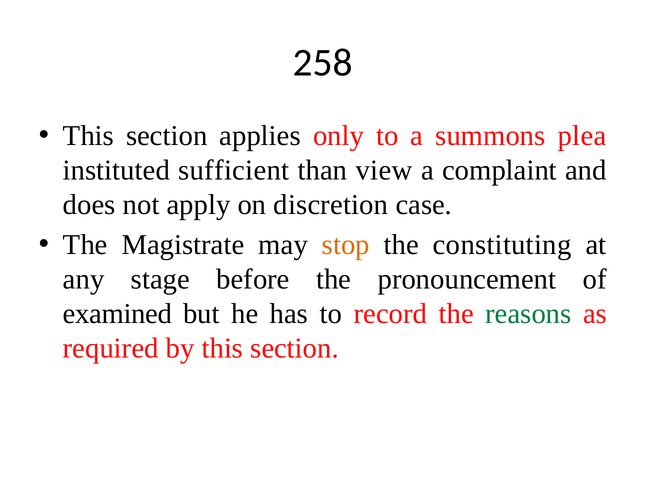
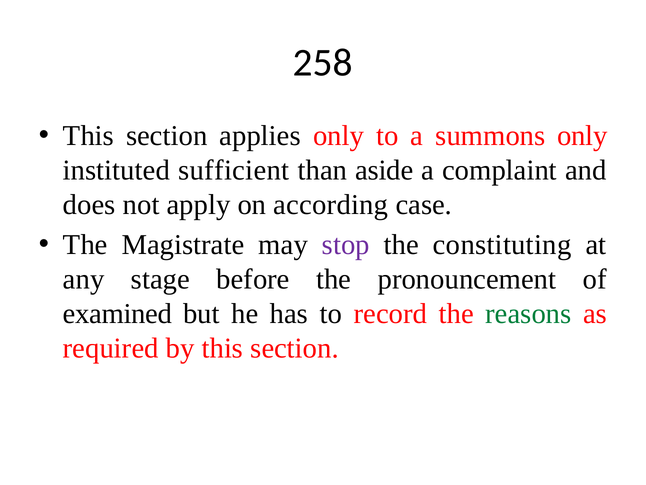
summons plea: plea -> only
view: view -> aside
discretion: discretion -> according
stop colour: orange -> purple
